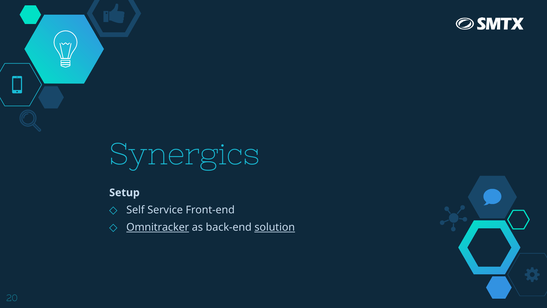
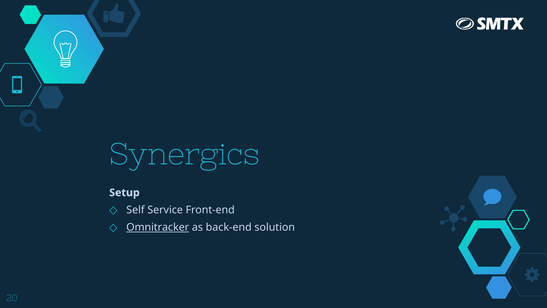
solution underline: present -> none
